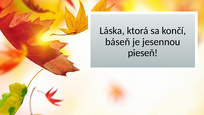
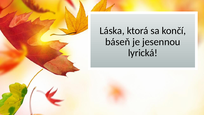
pieseň: pieseň -> lyrická
